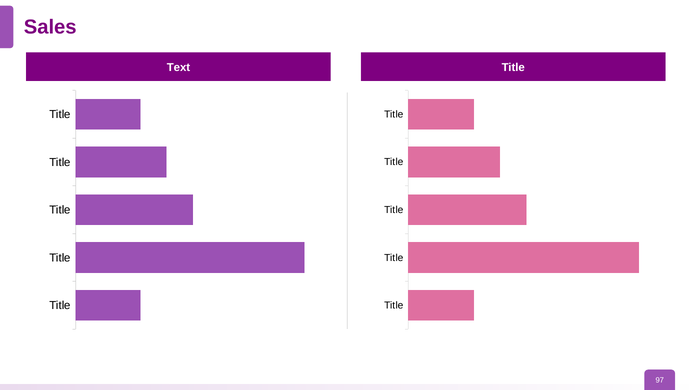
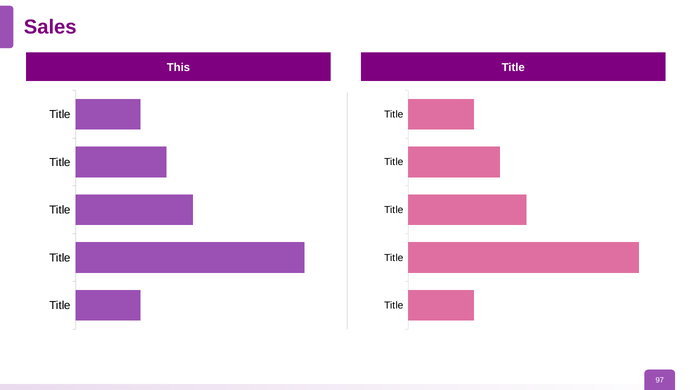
Text: Text -> This
